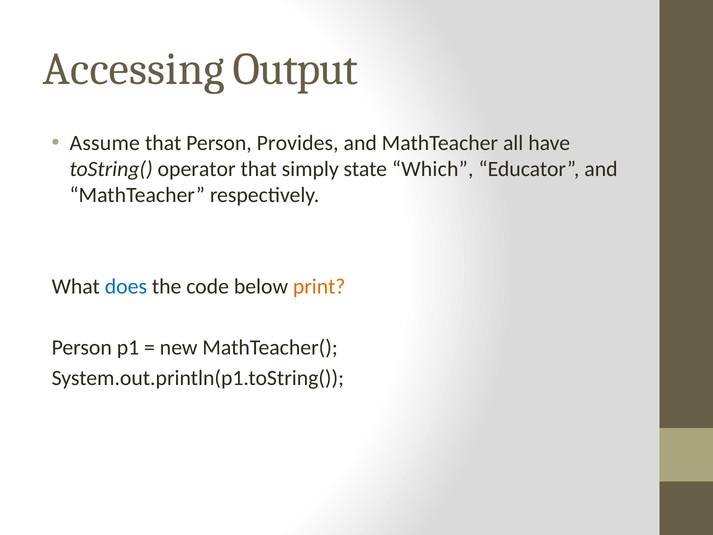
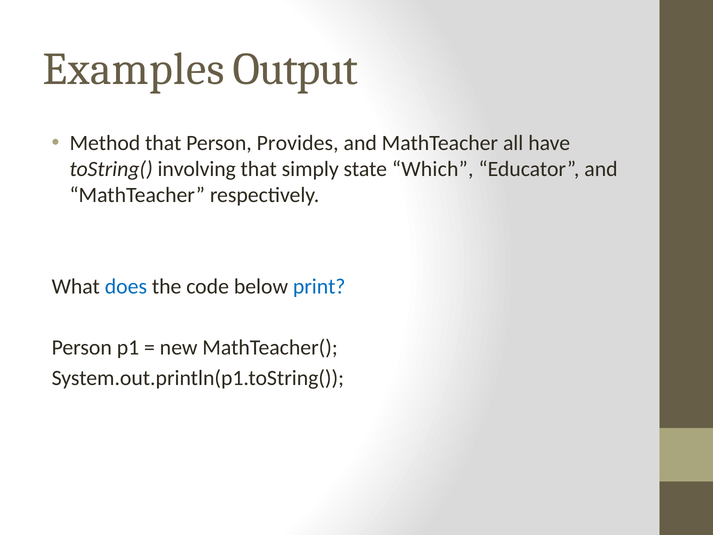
Accessing: Accessing -> Examples
Assume: Assume -> Method
operator: operator -> involving
print colour: orange -> blue
